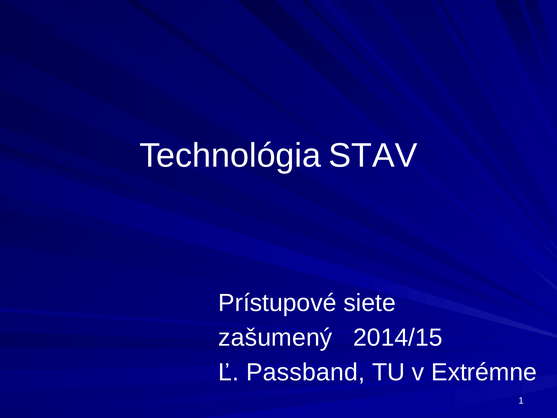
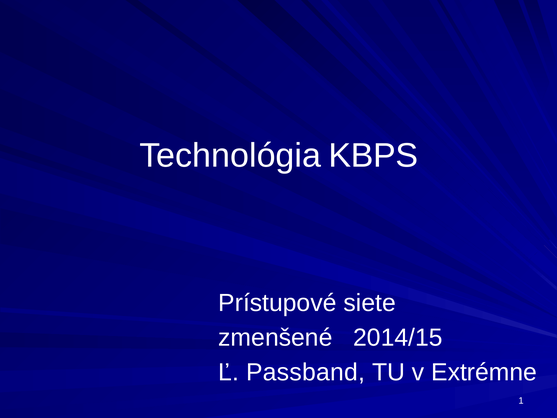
STAV: STAV -> KBPS
zašumený: zašumený -> zmenšené
